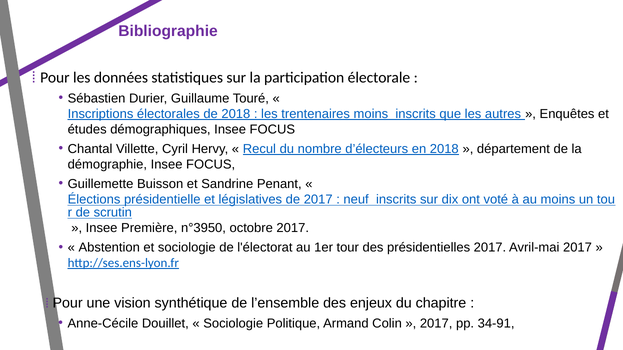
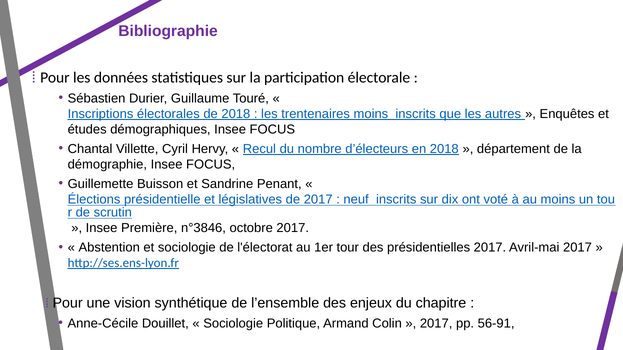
n°3950: n°3950 -> n°3846
34-91: 34-91 -> 56-91
